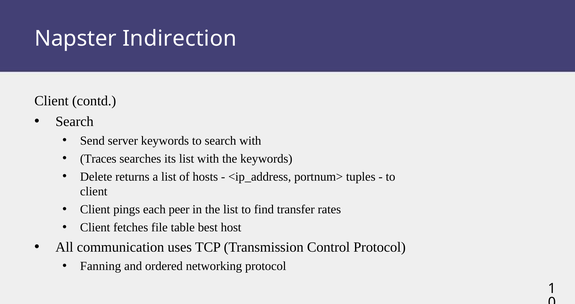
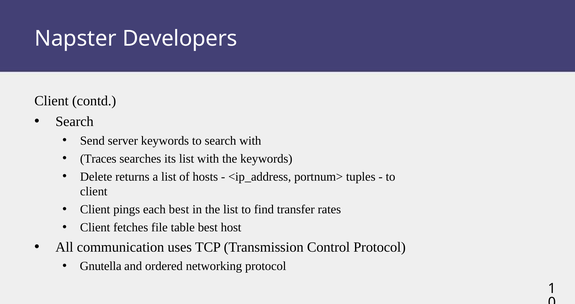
Indirection: Indirection -> Developers
each peer: peer -> best
Fanning: Fanning -> Gnutella
